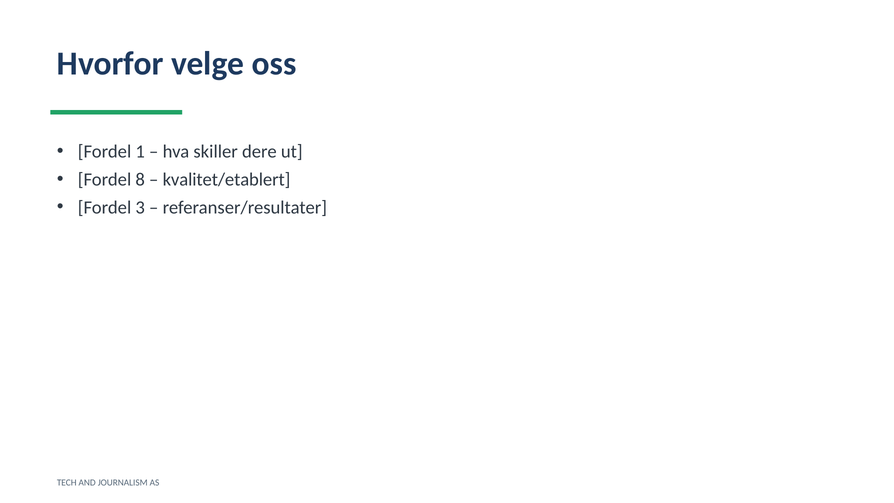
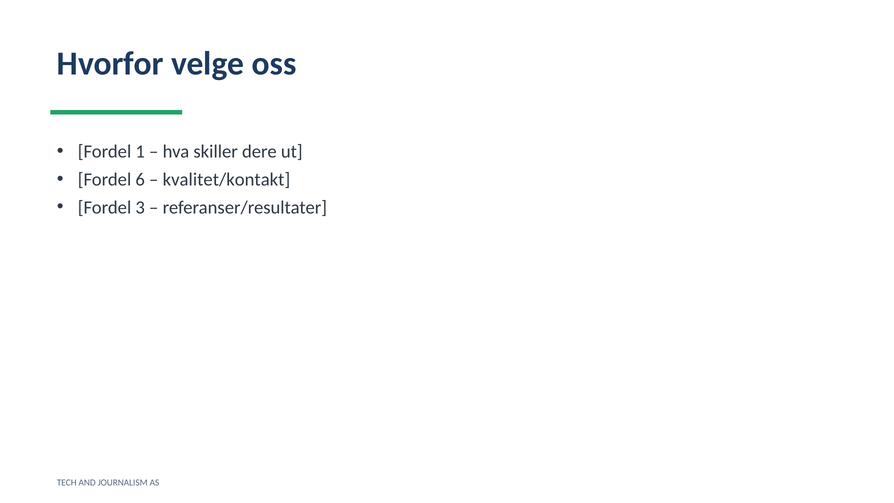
8: 8 -> 6
kvalitet/etablert: kvalitet/etablert -> kvalitet/kontakt
